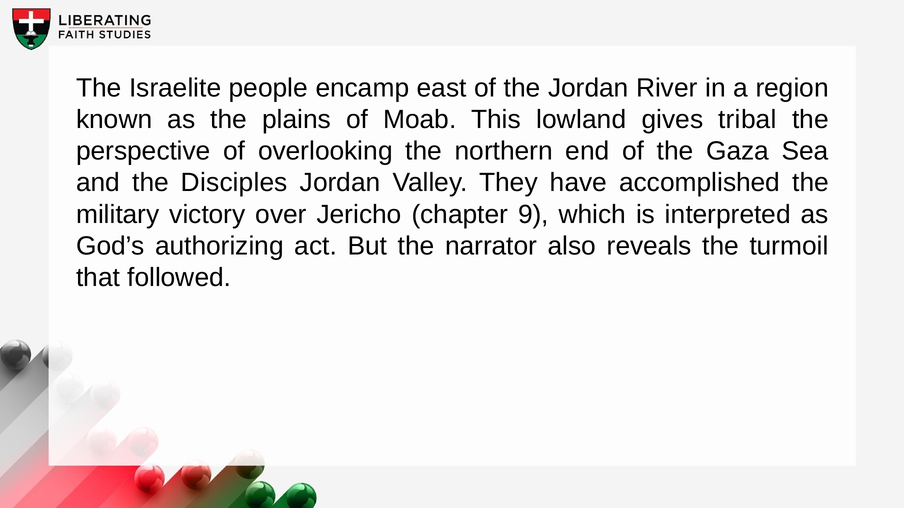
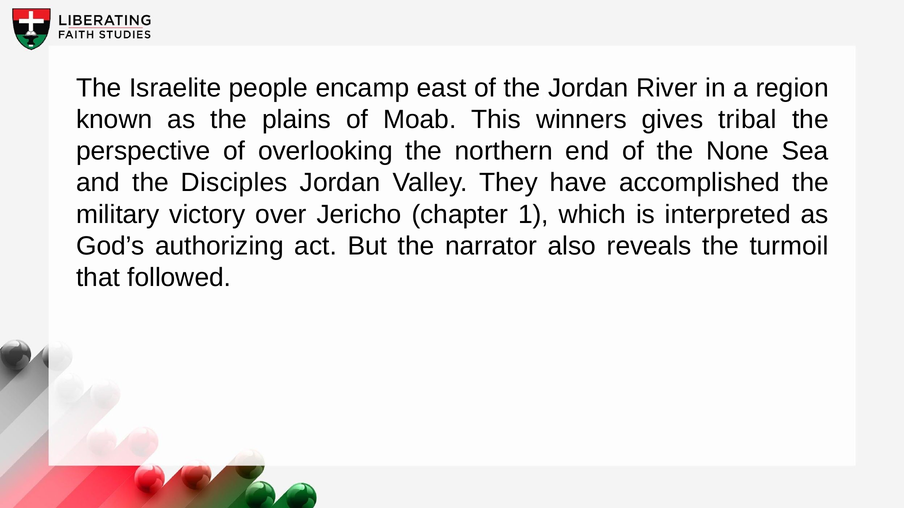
lowland: lowland -> winners
Gaza: Gaza -> None
9: 9 -> 1
